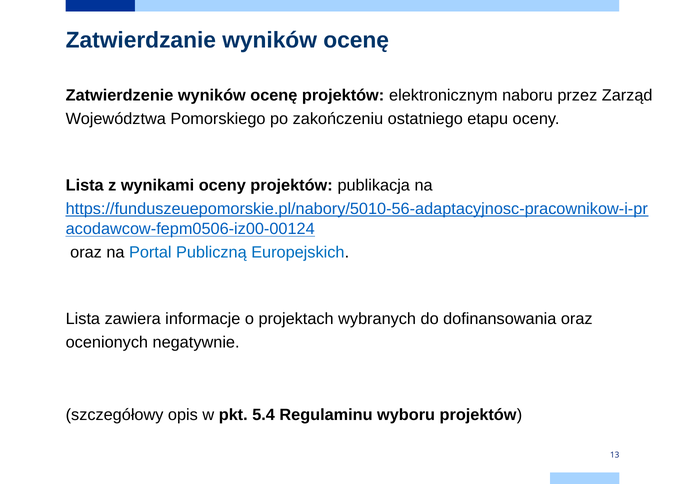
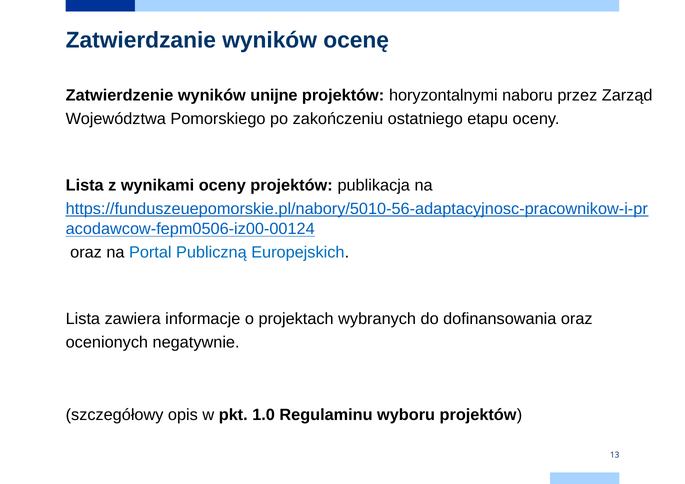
Zatwierdzenie wyników ocenę: ocenę -> unijne
elektronicznym: elektronicznym -> horyzontalnymi
5.4: 5.4 -> 1.0
